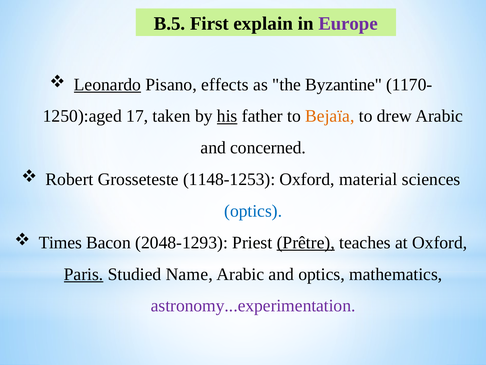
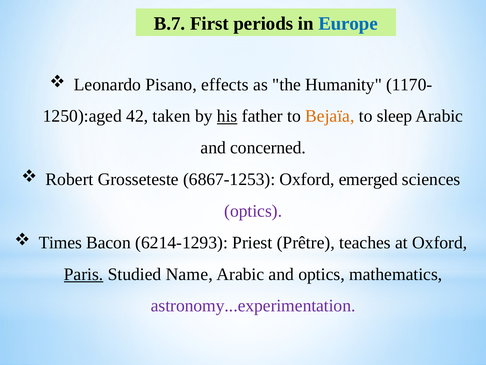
B.5: B.5 -> B.7
explain: explain -> periods
Europe colour: purple -> blue
Leonardo underline: present -> none
Byzantine: Byzantine -> Humanity
17: 17 -> 42
drew: drew -> sleep
1148-1253: 1148-1253 -> 6867-1253
material: material -> emerged
optics at (253, 211) colour: blue -> purple
2048-1293: 2048-1293 -> 6214-1293
Prêtre underline: present -> none
